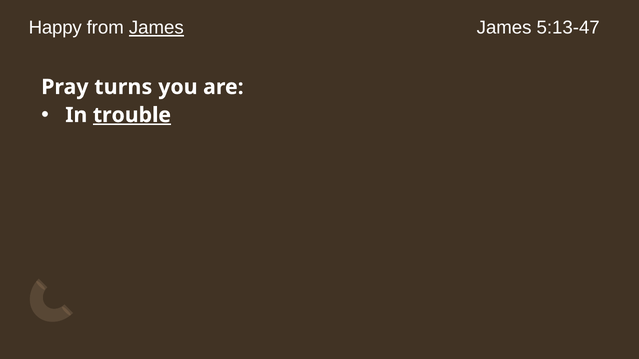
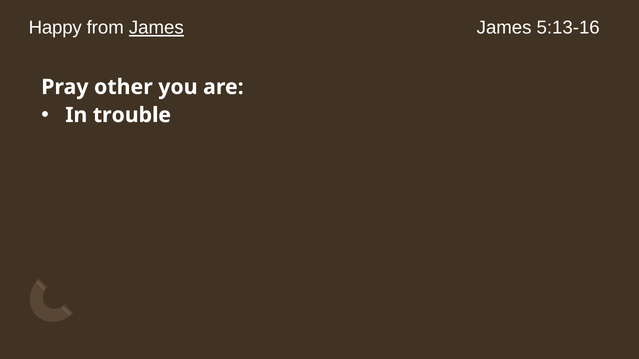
5:13-47: 5:13-47 -> 5:13-16
turns: turns -> other
trouble underline: present -> none
